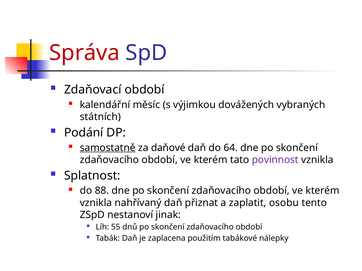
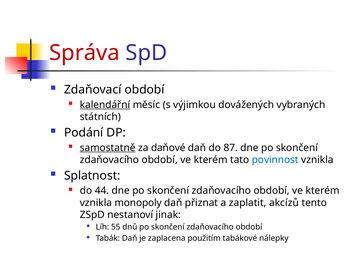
kalendářní underline: none -> present
64: 64 -> 87
povinnost colour: purple -> blue
88: 88 -> 44
nahřívaný: nahřívaný -> monopoly
osobu: osobu -> akcízů
